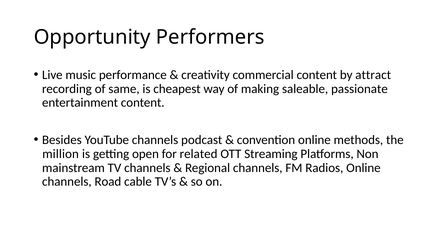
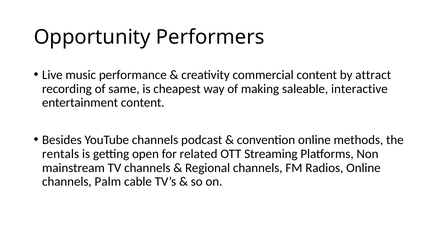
passionate: passionate -> interactive
million: million -> rentals
Road: Road -> Palm
